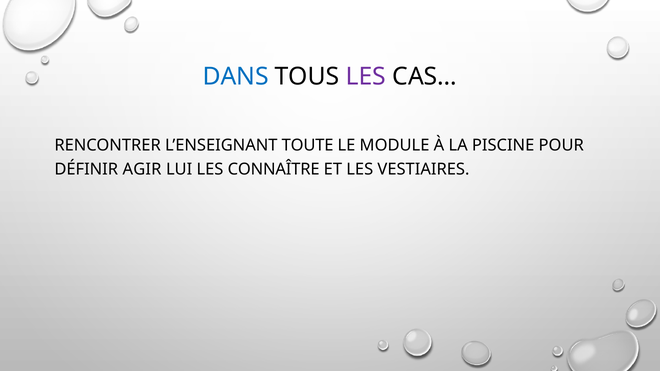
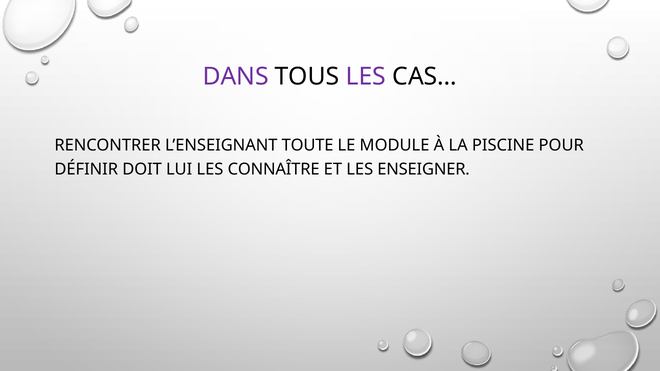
DANS colour: blue -> purple
AGIR: AGIR -> DOIT
VESTIAIRES: VESTIAIRES -> ENSEIGNER
